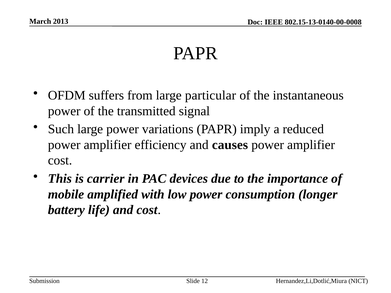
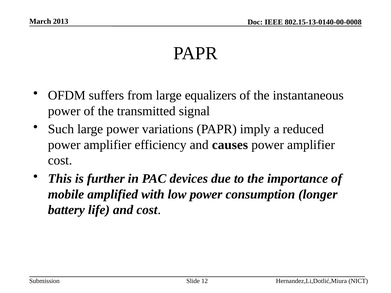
particular: particular -> equalizers
carrier: carrier -> further
